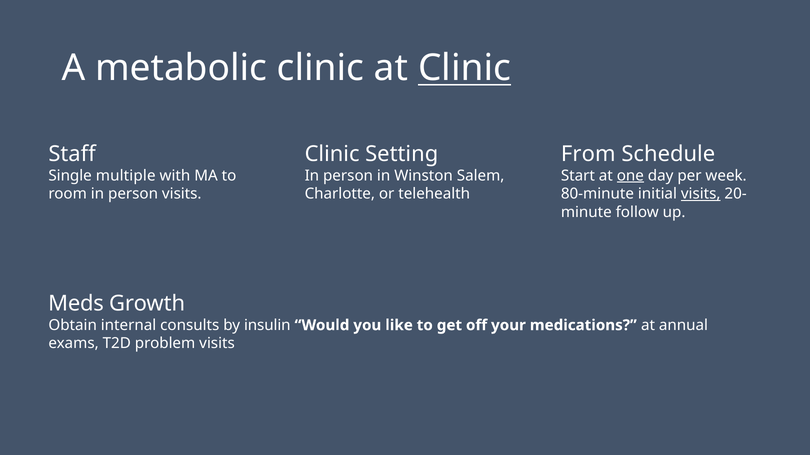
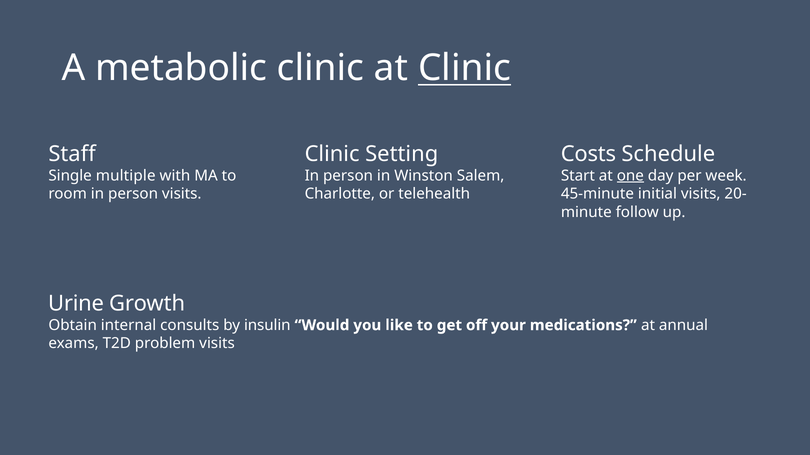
From: From -> Costs
80-minute: 80-minute -> 45-minute
visits at (701, 194) underline: present -> none
Meds: Meds -> Urine
